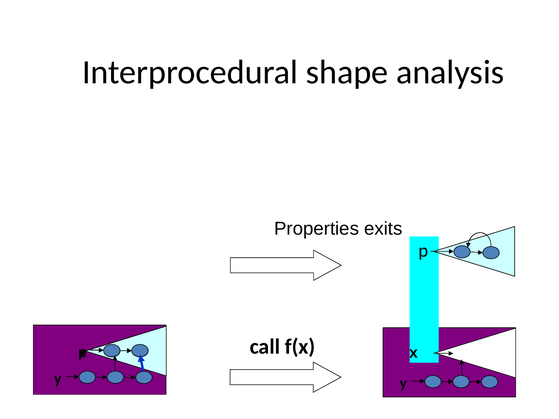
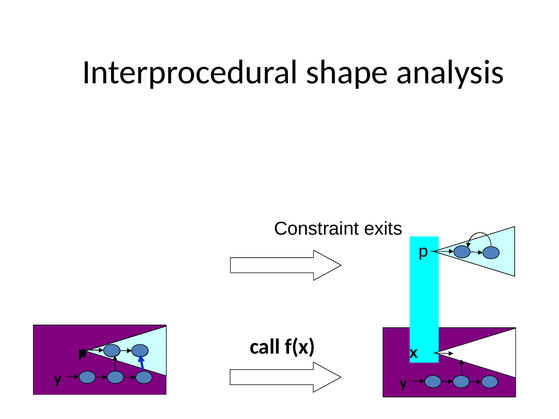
Properties: Properties -> Constraint
